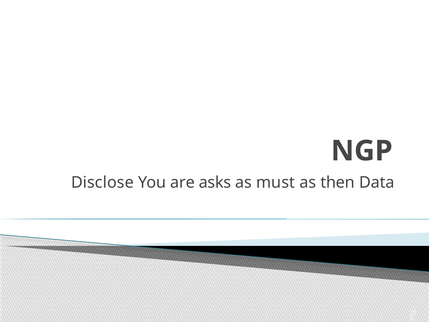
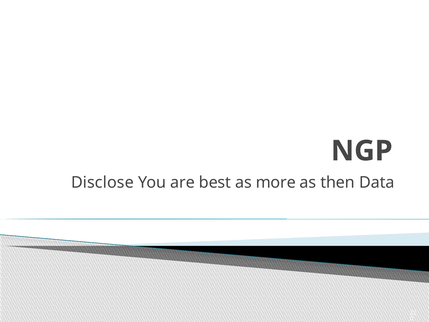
asks: asks -> best
must: must -> more
